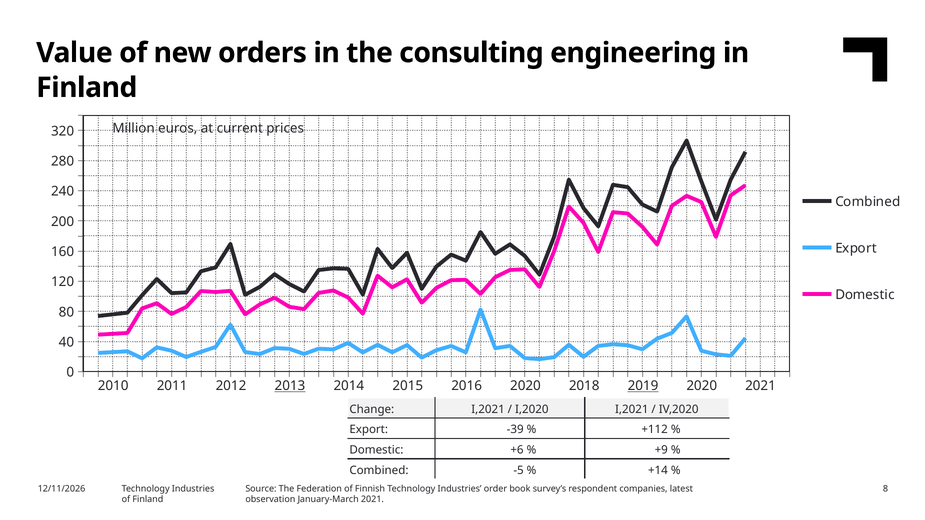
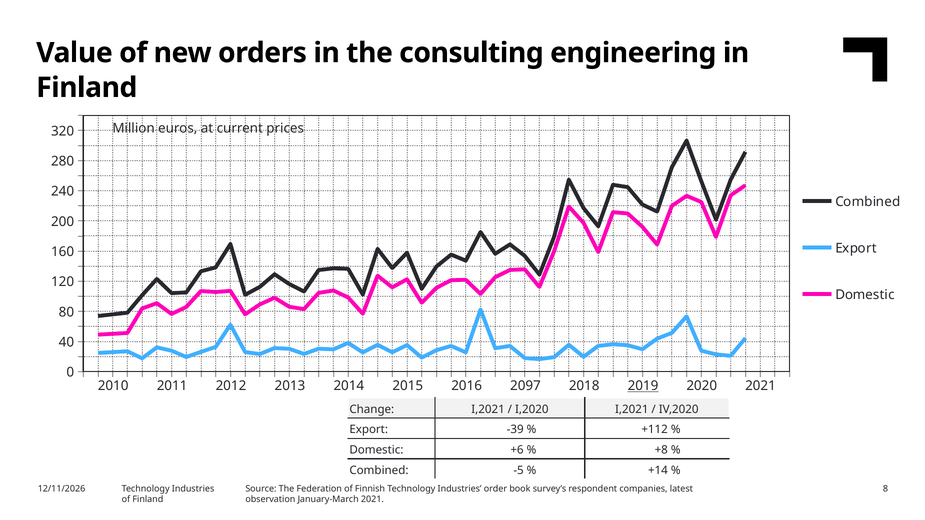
2013 underline: present -> none
2016 2020: 2020 -> 2097
+9: +9 -> +8
